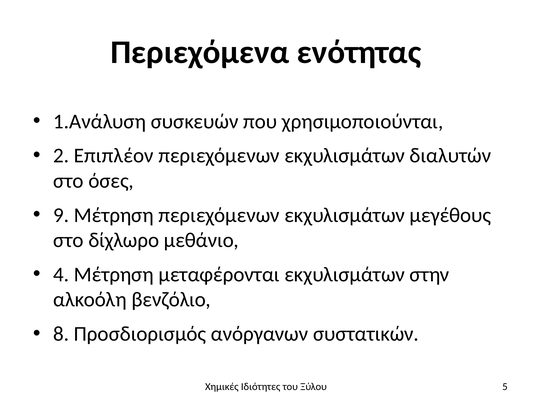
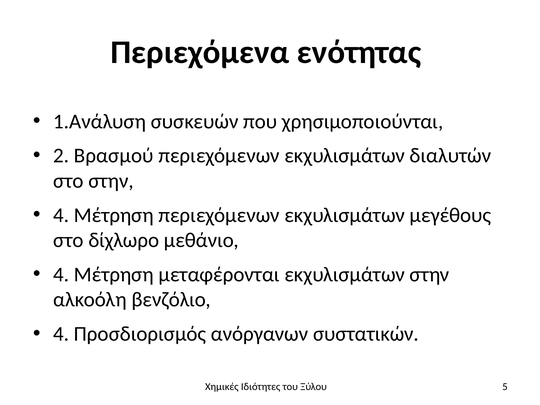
Επιπλέον: Επιπλέον -> Βρασμού
στο όσες: όσες -> στην
9 at (61, 215): 9 -> 4
8 at (61, 334): 8 -> 4
